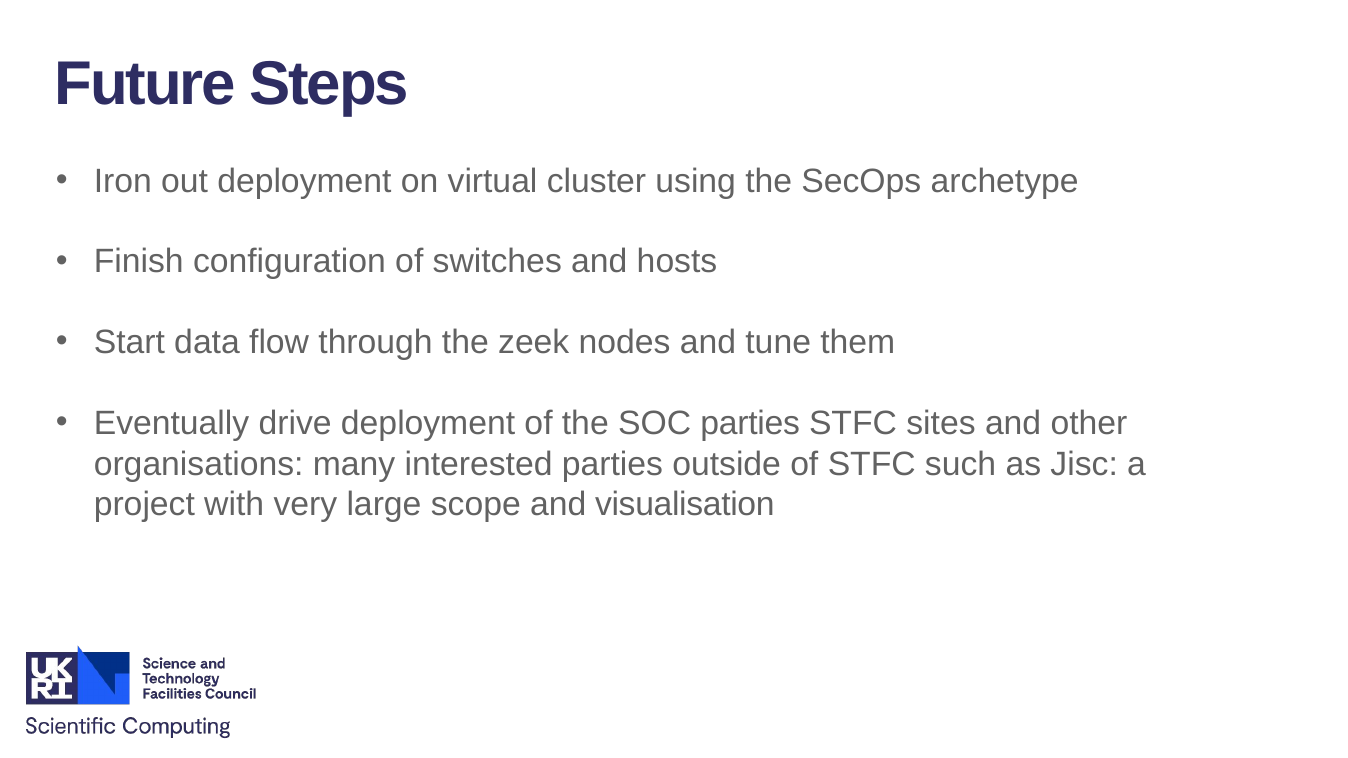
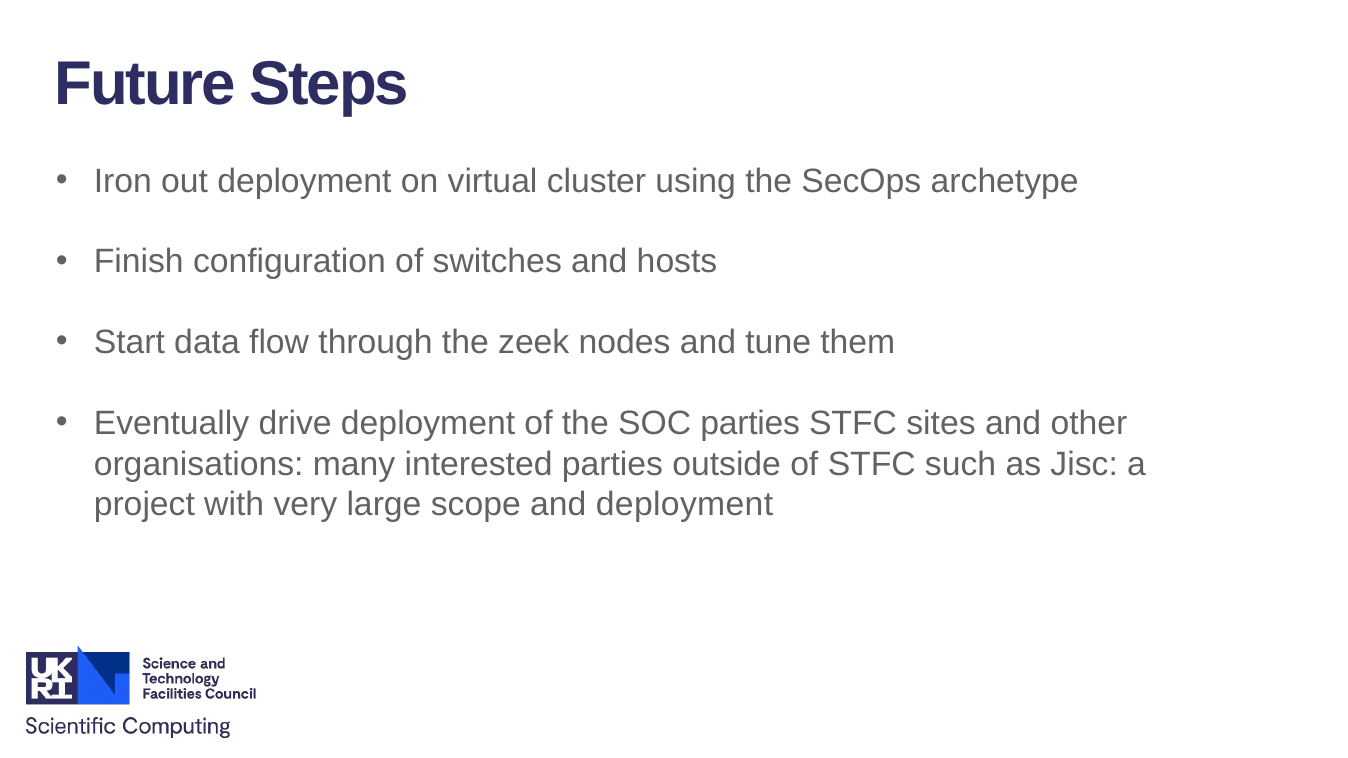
and visualisation: visualisation -> deployment
